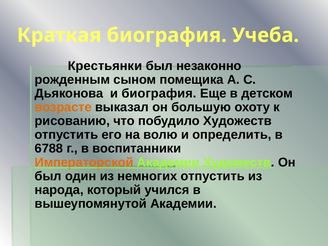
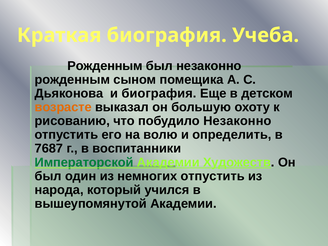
Крестьянки at (105, 66): Крестьянки -> Рожденным
побудило Художеств: Художеств -> Незаконно
6788: 6788 -> 7687
Императорской colour: orange -> green
